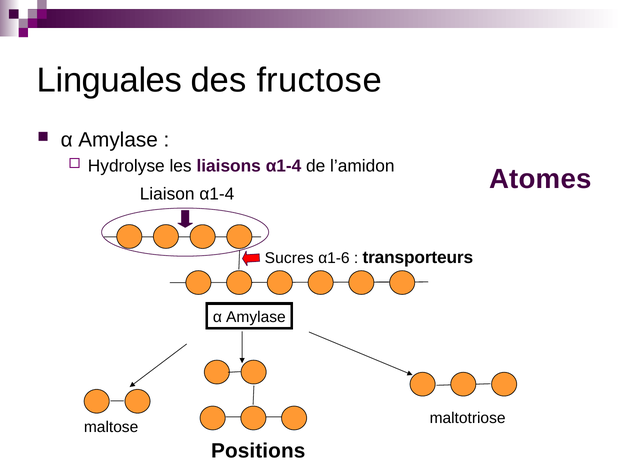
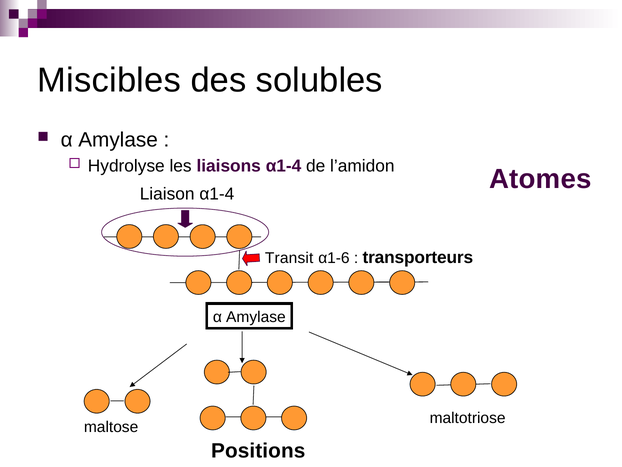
Linguales: Linguales -> Miscibles
fructose: fructose -> solubles
Sucres: Sucres -> Transit
